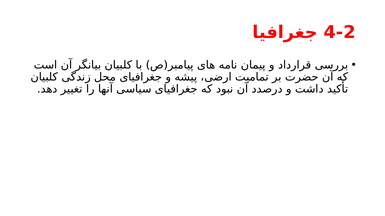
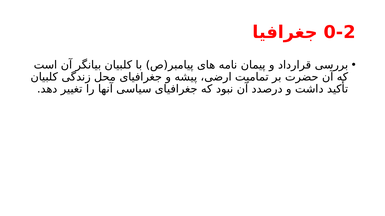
4-2: 4-2 -> 0-2
